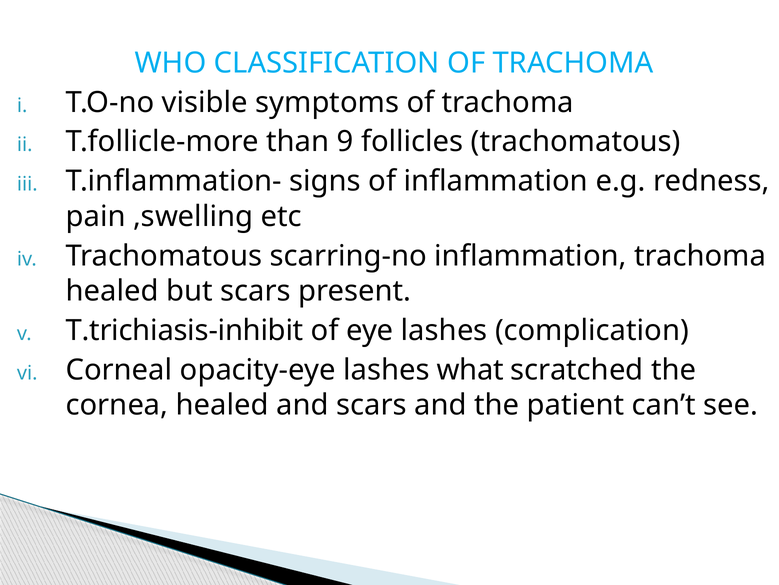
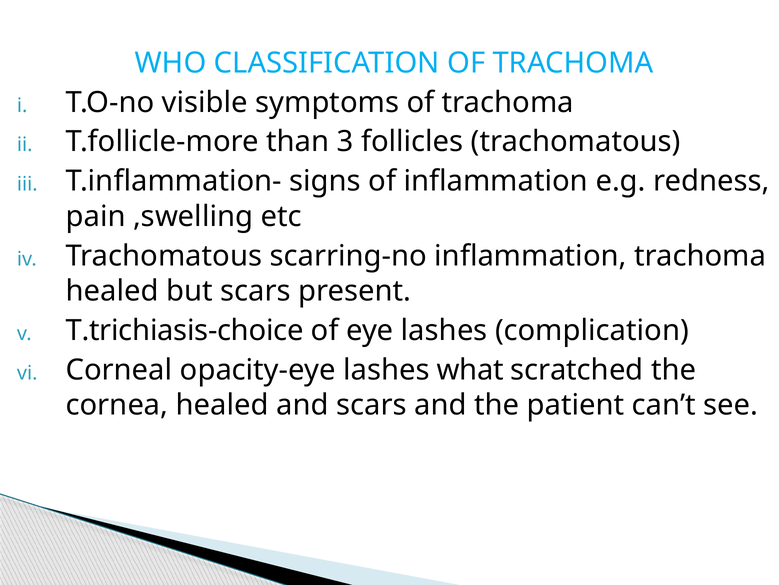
9: 9 -> 3
T.trichiasis-inhibit: T.trichiasis-inhibit -> T.trichiasis-choice
